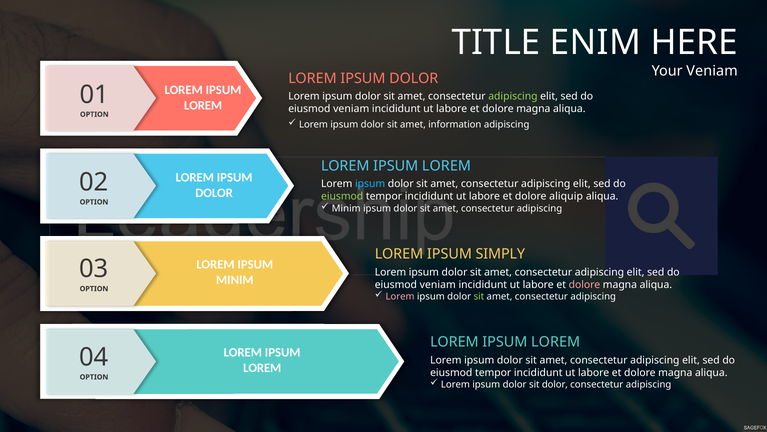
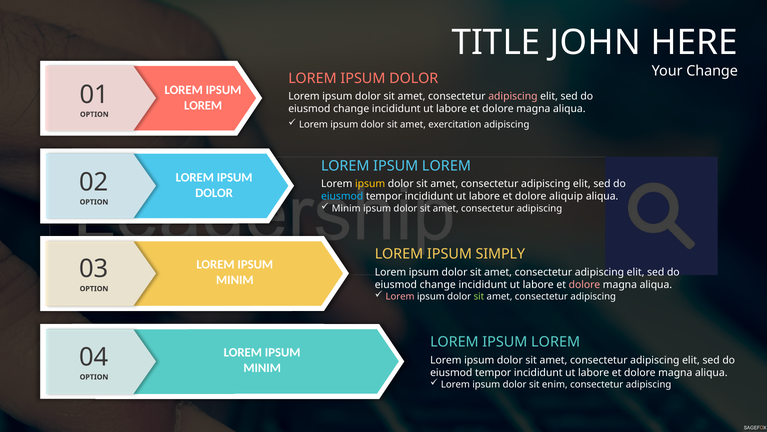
ENIM: ENIM -> JOHN
Your Veniam: Veniam -> Change
adipiscing at (513, 96) colour: light green -> pink
veniam at (351, 109): veniam -> change
information: information -> exercitation
ipsum at (370, 184) colour: light blue -> yellow
eiusmod at (342, 196) colour: light green -> light blue
veniam at (438, 284): veniam -> change
LOREM at (262, 368): LOREM -> MINIM
sit dolor: dolor -> enim
